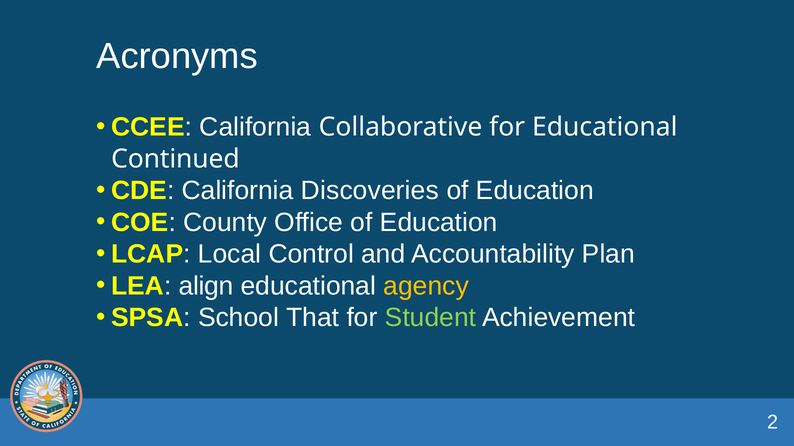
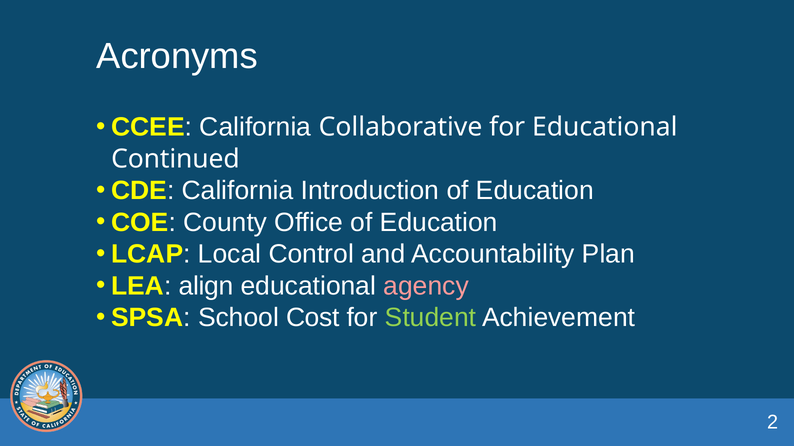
Discoveries: Discoveries -> Introduction
agency colour: yellow -> pink
That: That -> Cost
